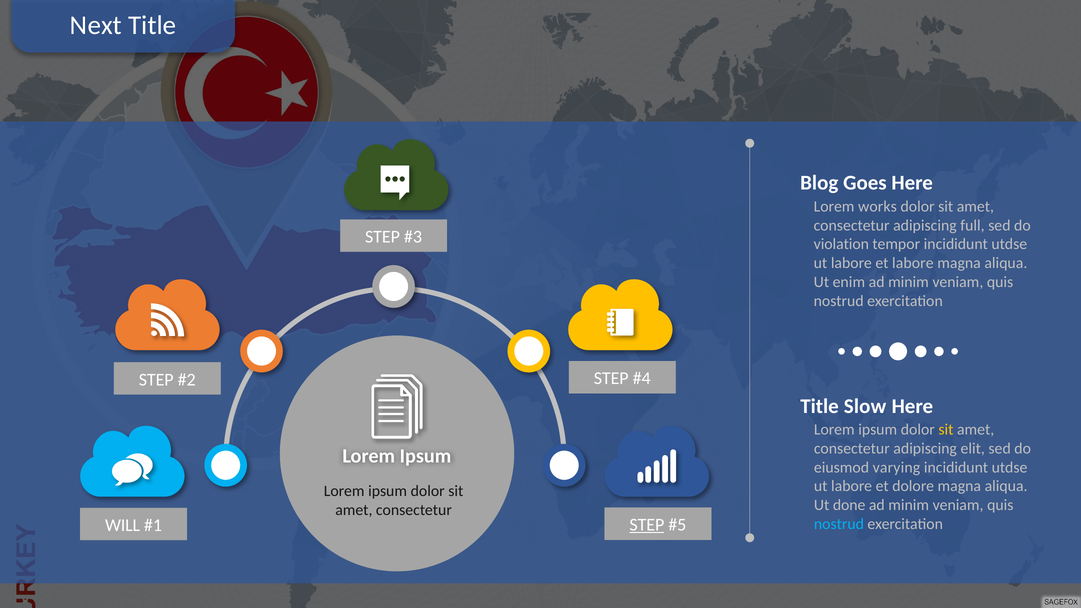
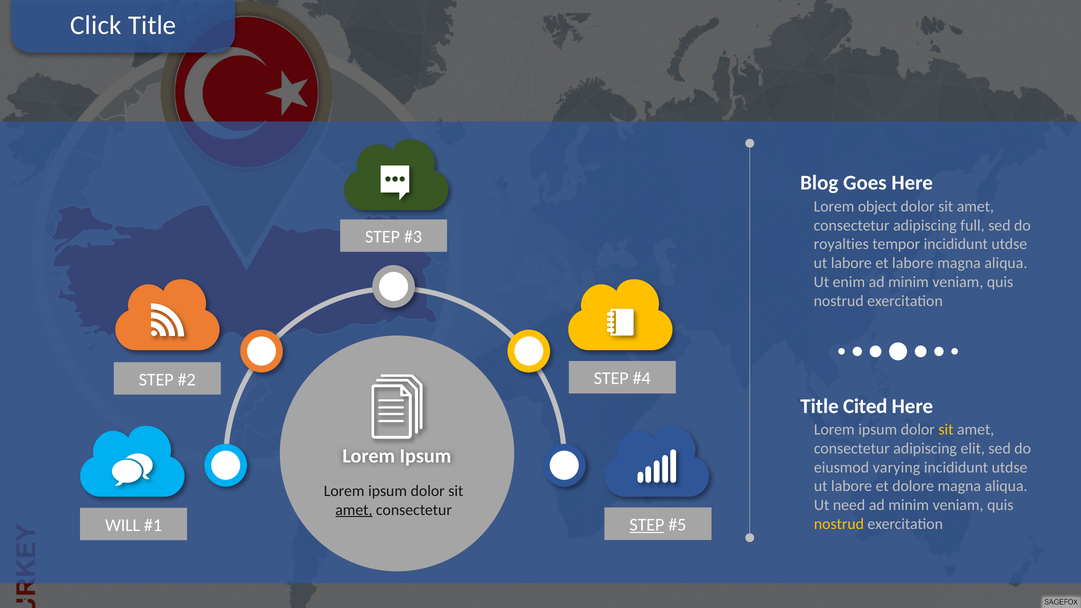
Next: Next -> Click
works: works -> object
violation: violation -> royalties
Slow: Slow -> Cited
done: done -> need
amet at (354, 510) underline: none -> present
nostrud at (839, 524) colour: light blue -> yellow
